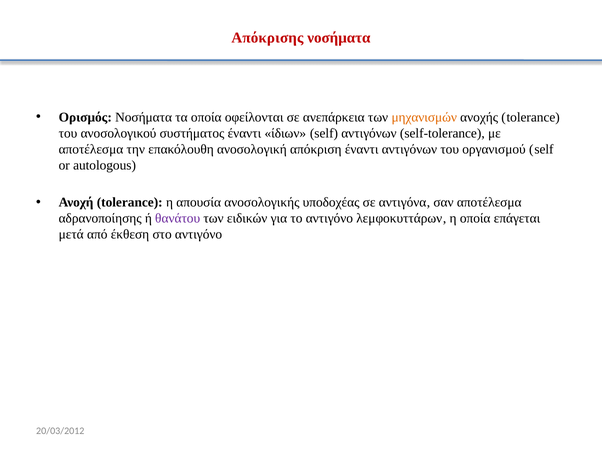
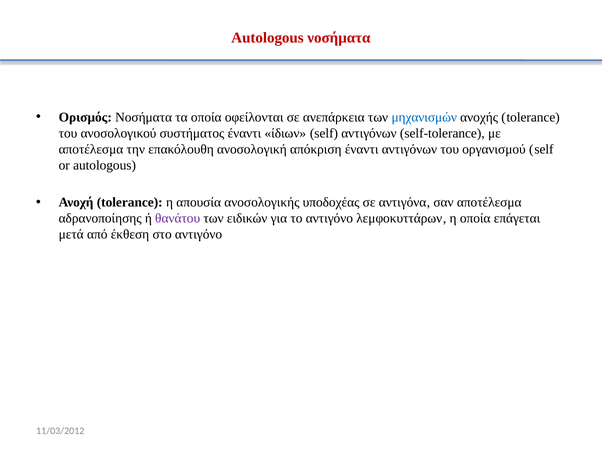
Απόκρισης at (267, 38): Απόκρισης -> Autologous
μηχανισμών colour: orange -> blue
20/03/2012: 20/03/2012 -> 11/03/2012
